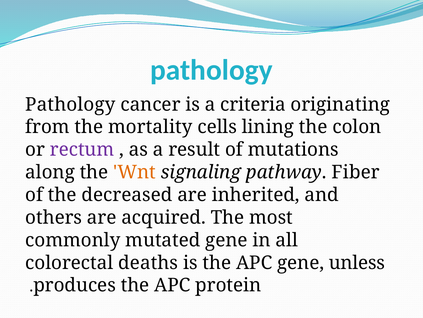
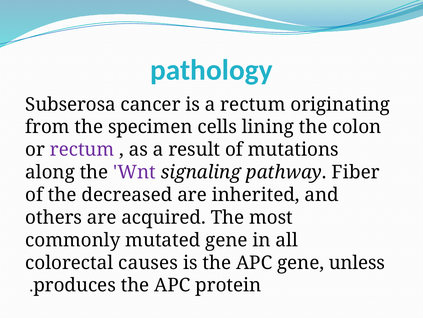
Pathology at (70, 104): Pathology -> Subserosa
a criteria: criteria -> rectum
mortality: mortality -> specimen
Wnt colour: orange -> purple
deaths: deaths -> causes
